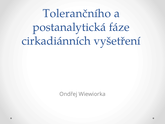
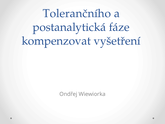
cirkadiánních: cirkadiánních -> kompenzovat
